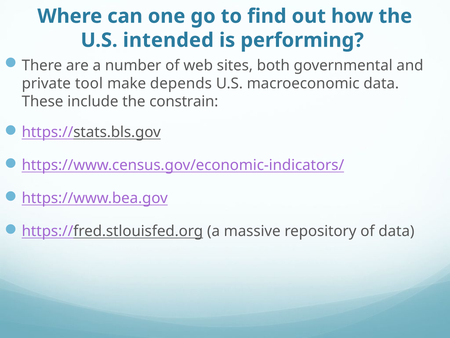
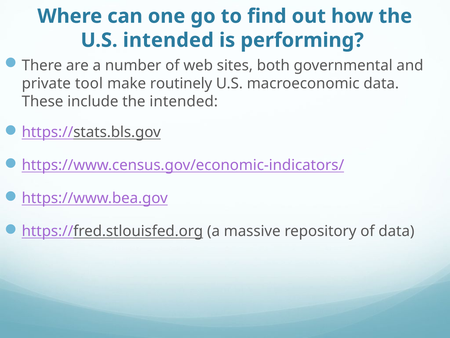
depends: depends -> routinely
the constrain: constrain -> intended
